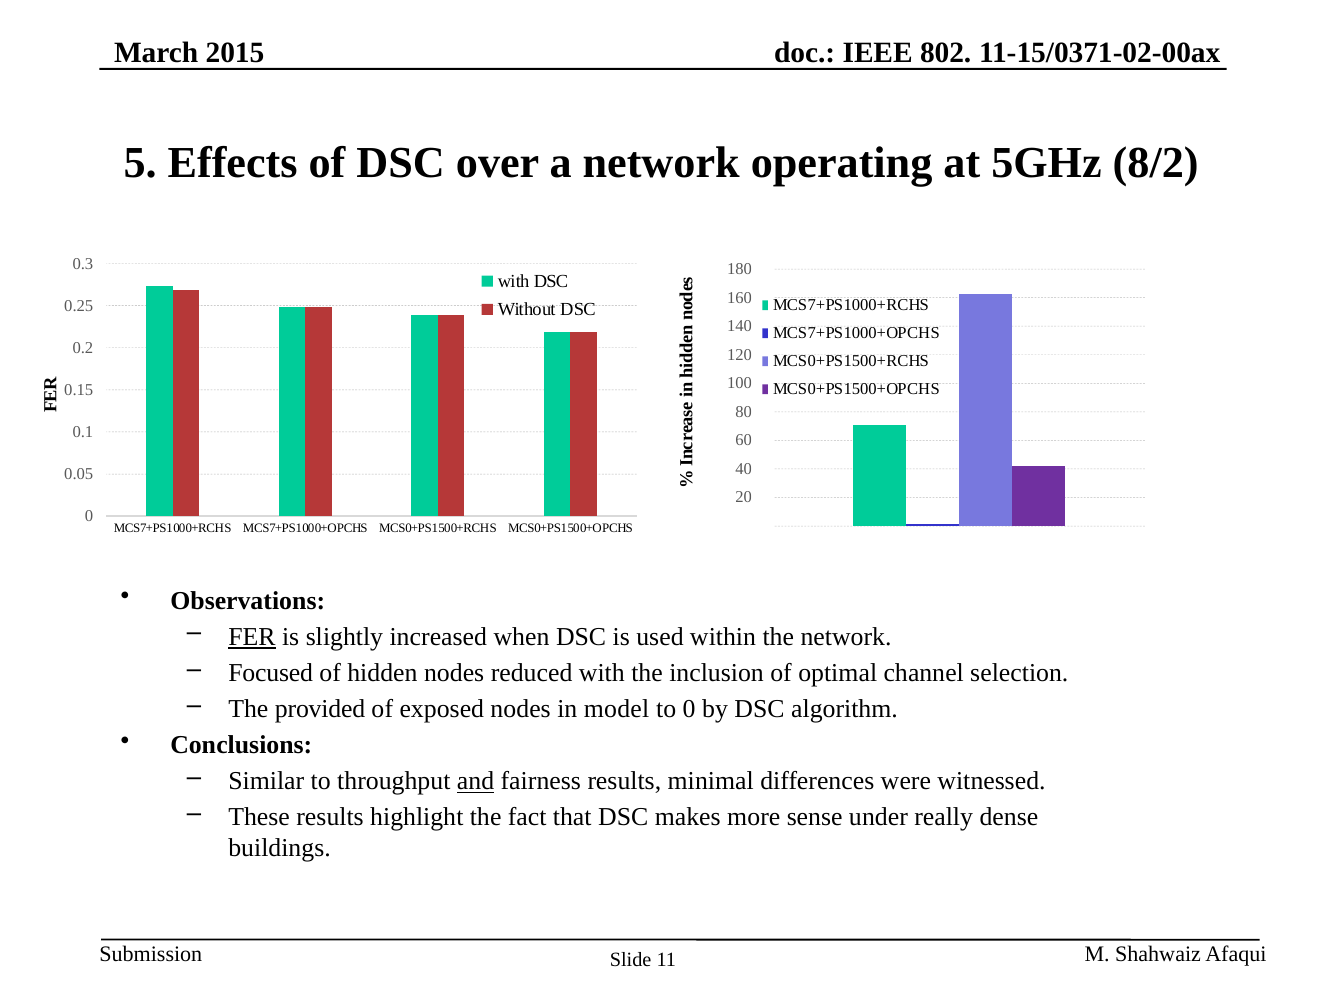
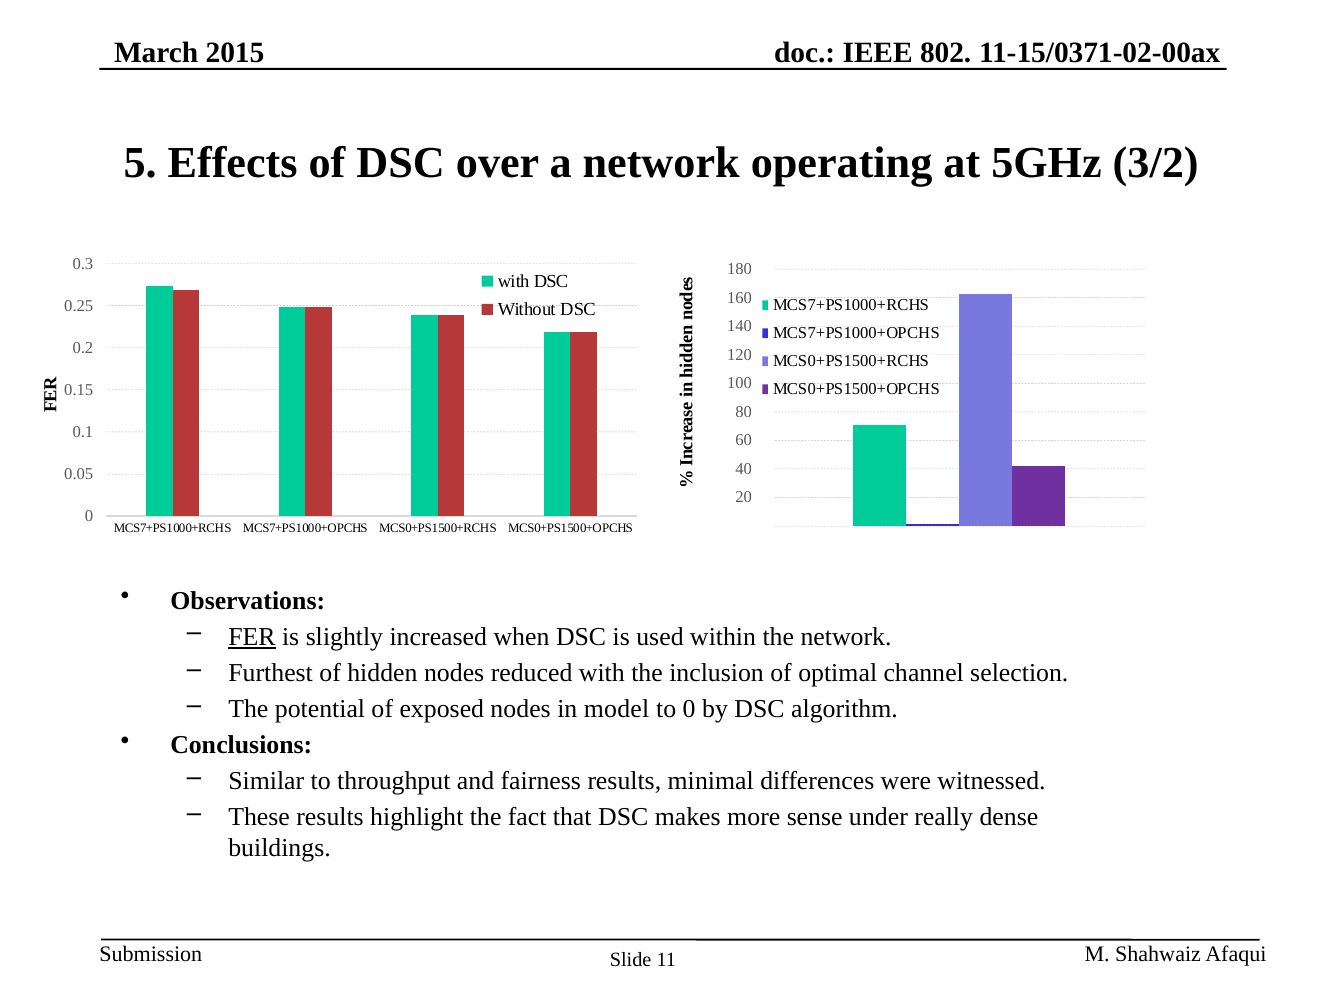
8/2: 8/2 -> 3/2
Focused: Focused -> Furthest
provided: provided -> potential
and underline: present -> none
